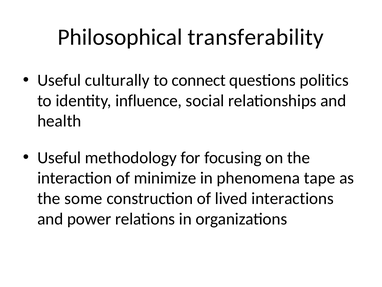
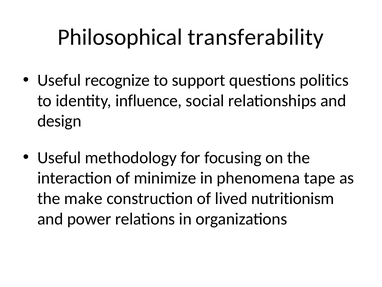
culturally: culturally -> recognize
connect: connect -> support
health: health -> design
some: some -> make
interactions: interactions -> nutritionism
